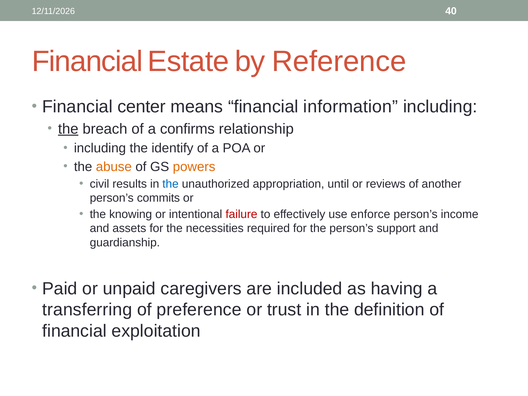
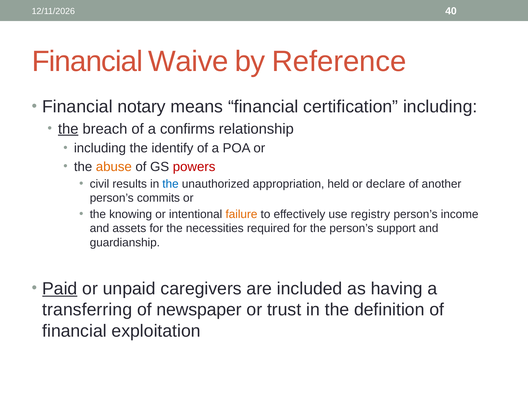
Estate: Estate -> Waive
center: center -> notary
information: information -> certification
powers colour: orange -> red
until: until -> held
reviews: reviews -> declare
failure colour: red -> orange
enforce: enforce -> registry
Paid underline: none -> present
preference: preference -> newspaper
